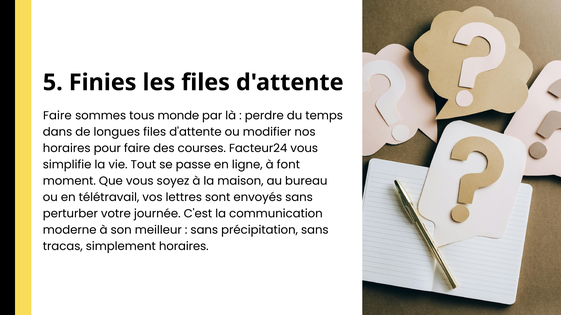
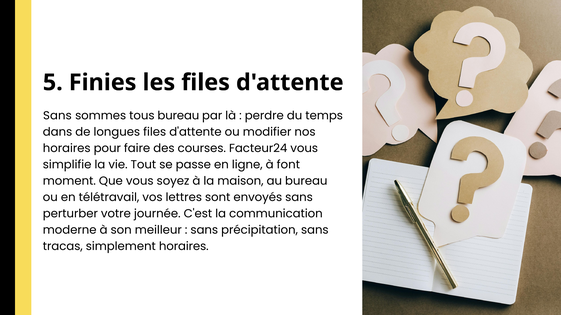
Faire at (57, 116): Faire -> Sans
tous monde: monde -> bureau
